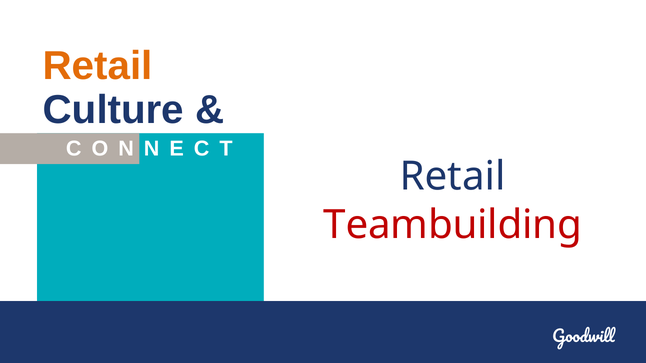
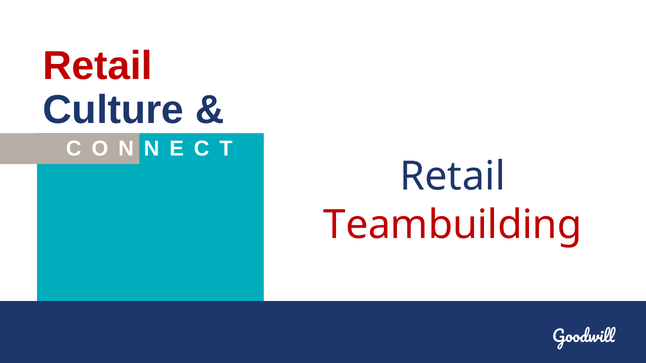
Retail at (98, 66) colour: orange -> red
